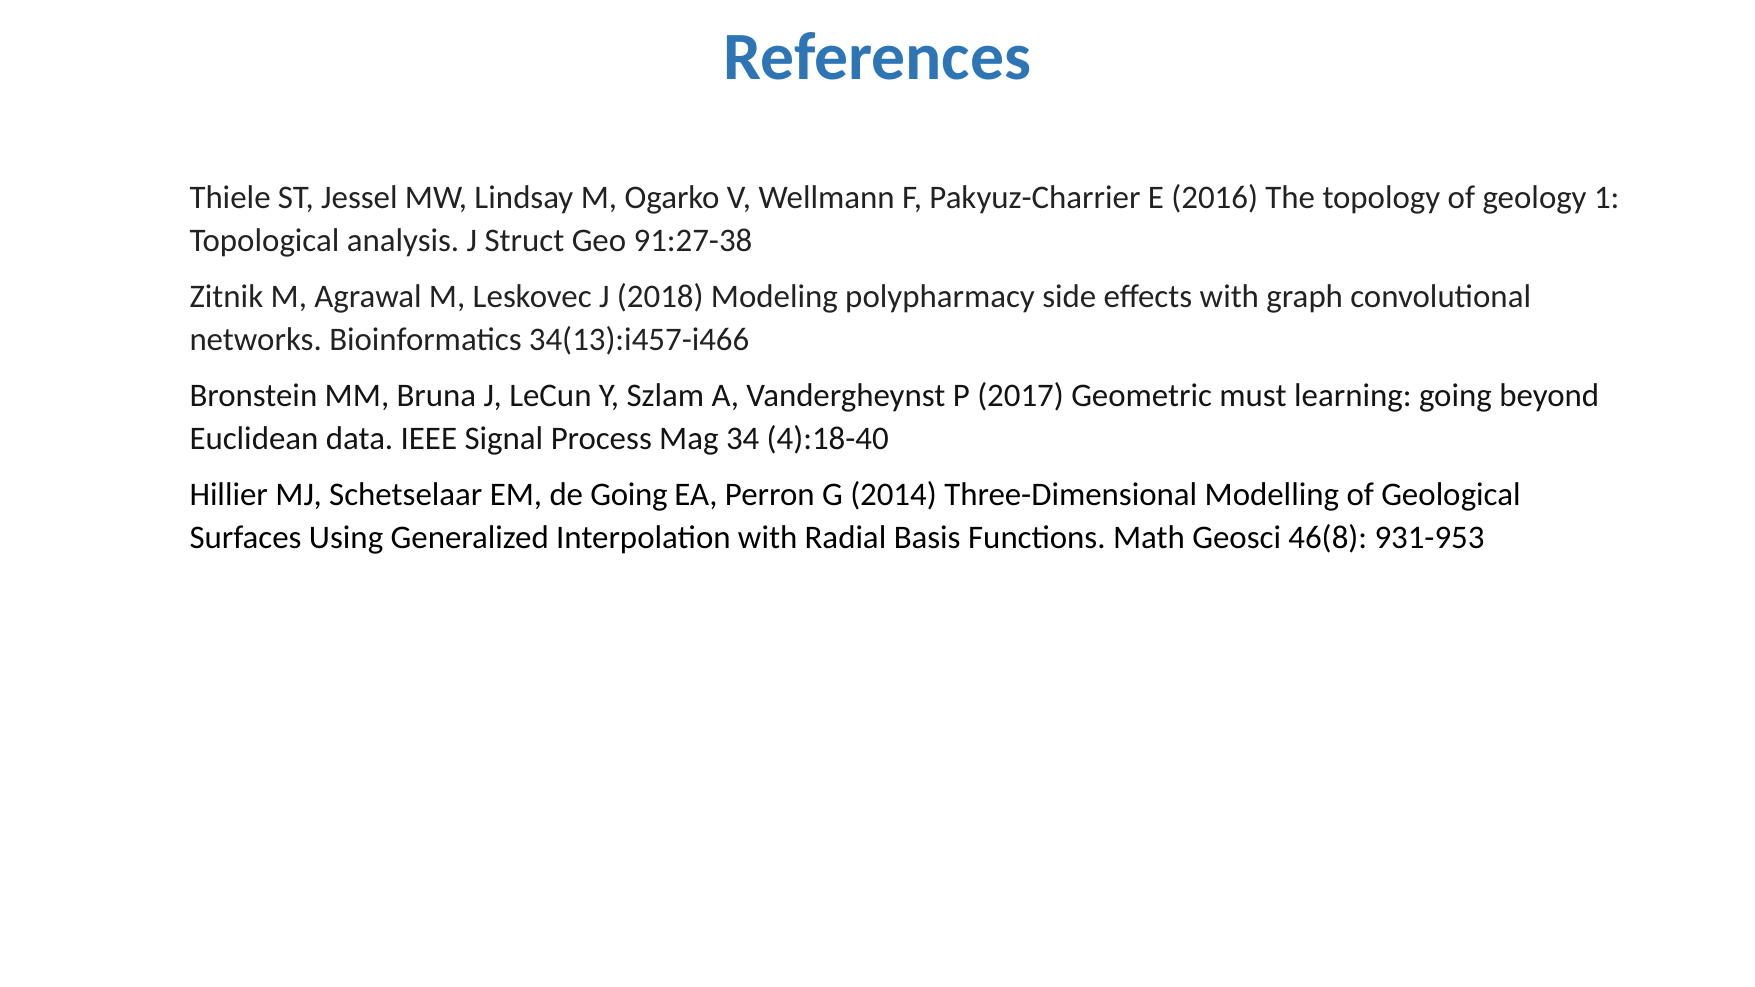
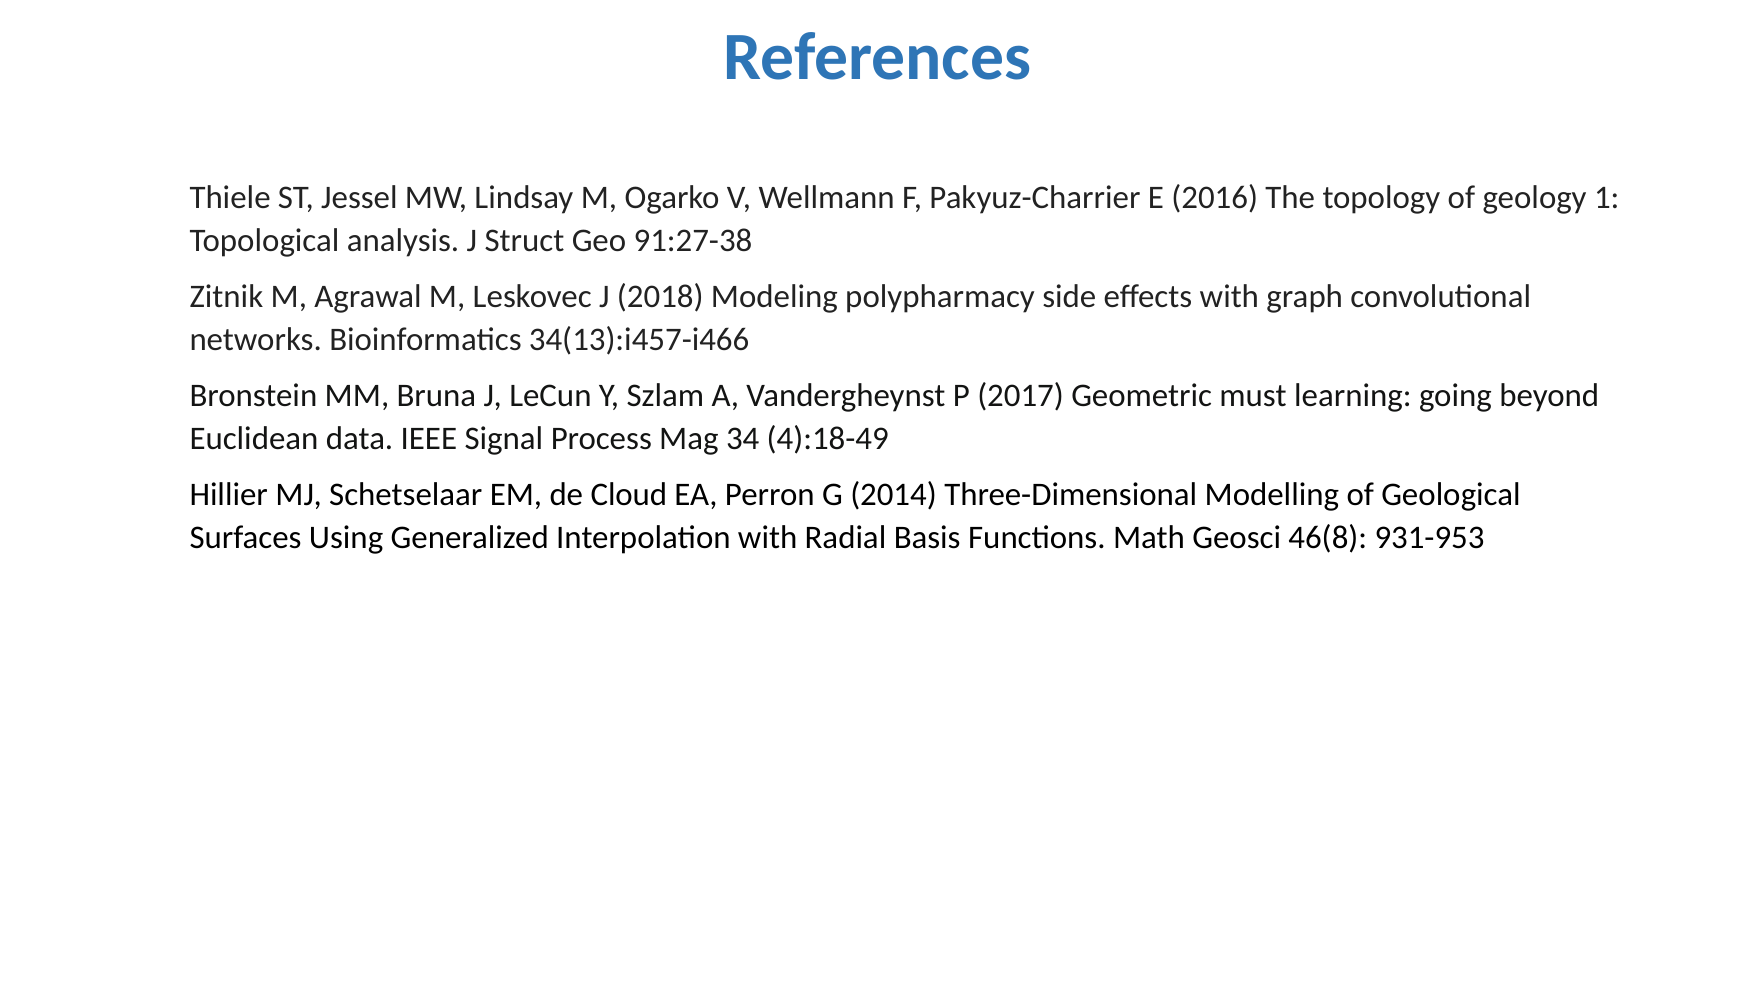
4):18-40: 4):18-40 -> 4):18-49
de Going: Going -> Cloud
